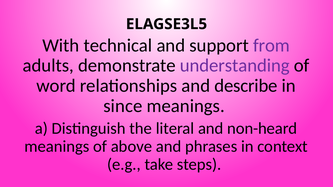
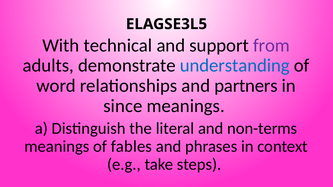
understanding colour: purple -> blue
describe: describe -> partners
non-heard: non-heard -> non-terms
above: above -> fables
